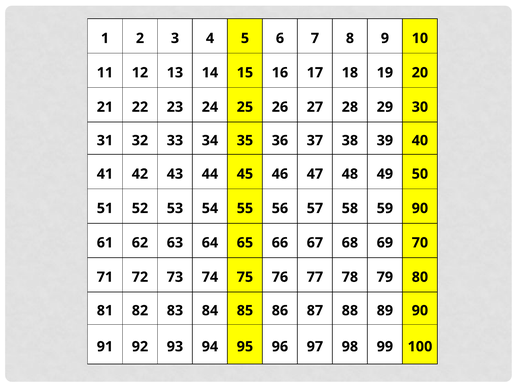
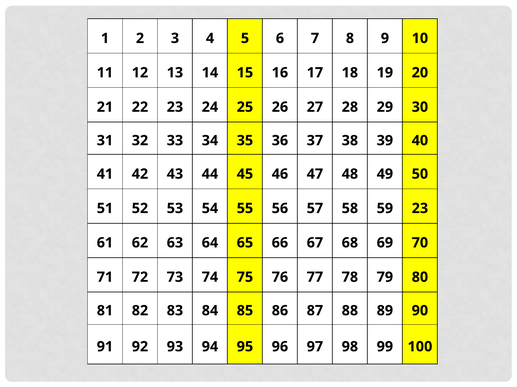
59 90: 90 -> 23
